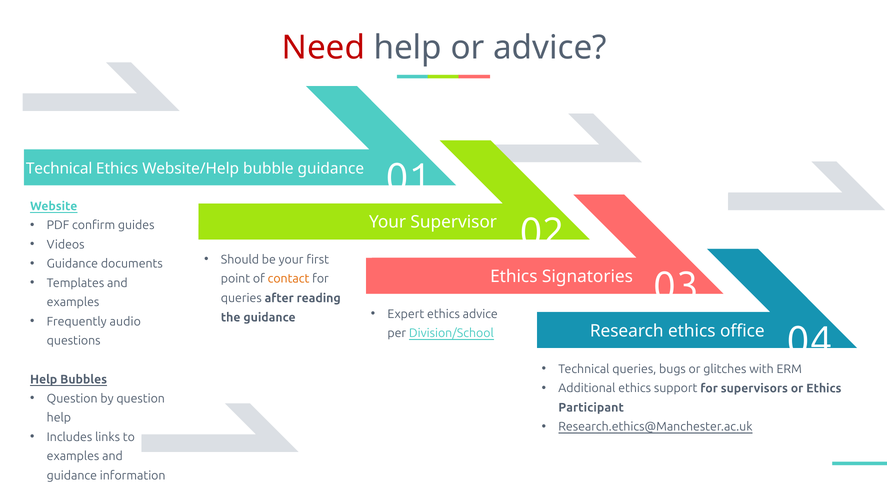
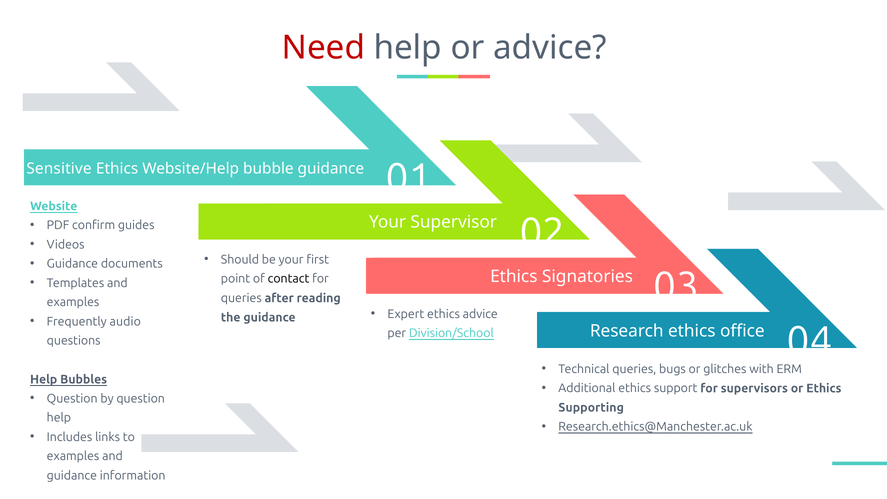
Technical at (59, 168): Technical -> Sensitive
contact colour: orange -> black
Participant: Participant -> Supporting
